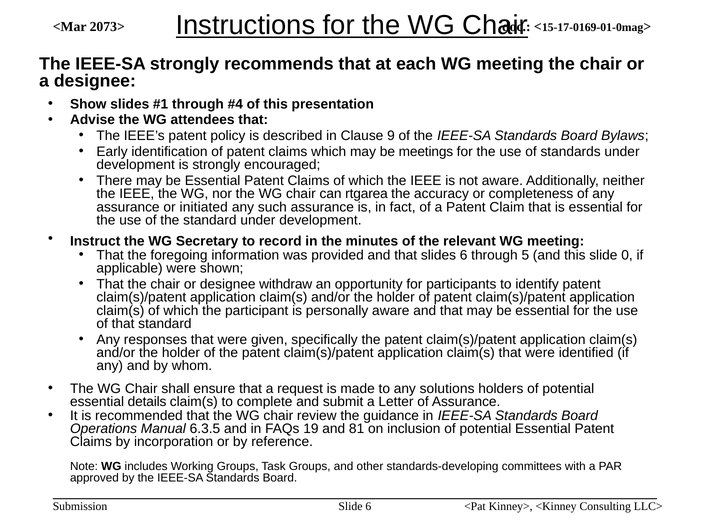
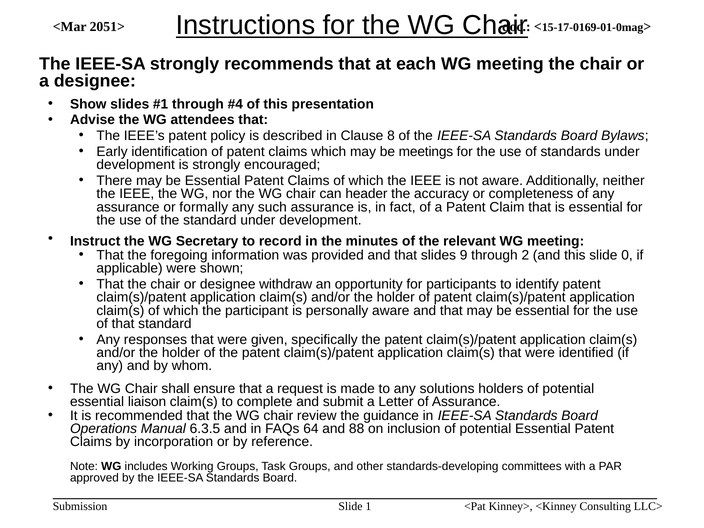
2073>: 2073> -> 2051>
9: 9 -> 8
rtgarea: rtgarea -> header
initiated: initiated -> formally
slides 6: 6 -> 9
5: 5 -> 2
details: details -> liaison
19: 19 -> 64
81: 81 -> 88
Slide 6: 6 -> 1
